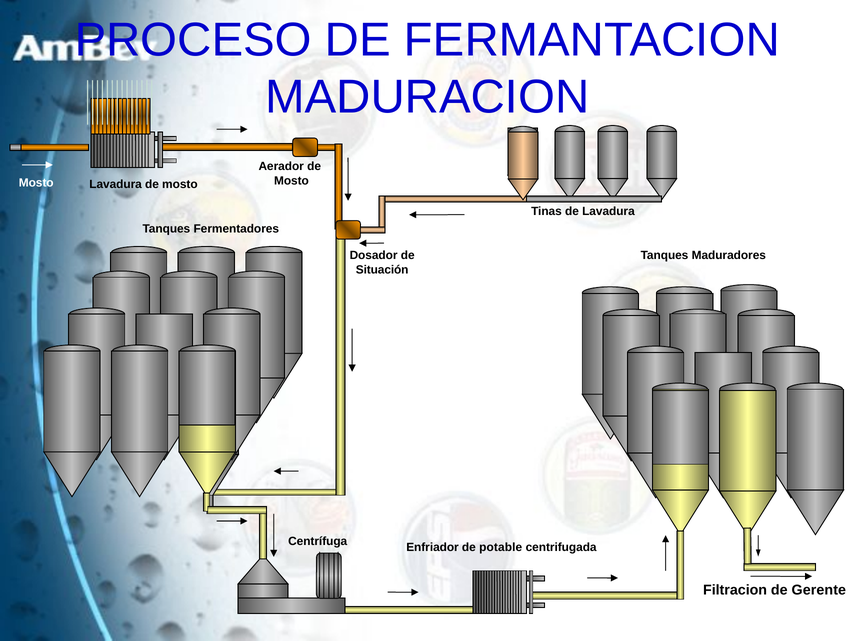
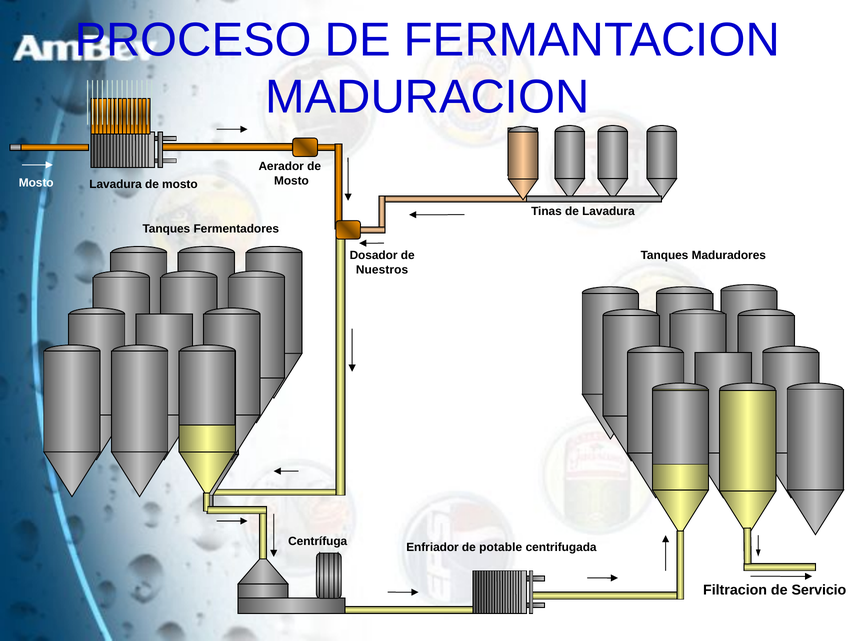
Situación: Situación -> Nuestros
Gerente: Gerente -> Servicio
